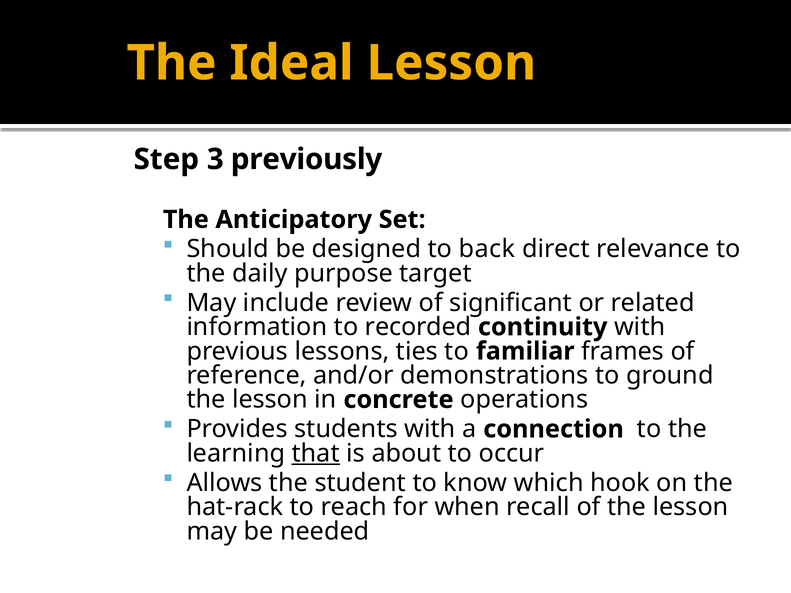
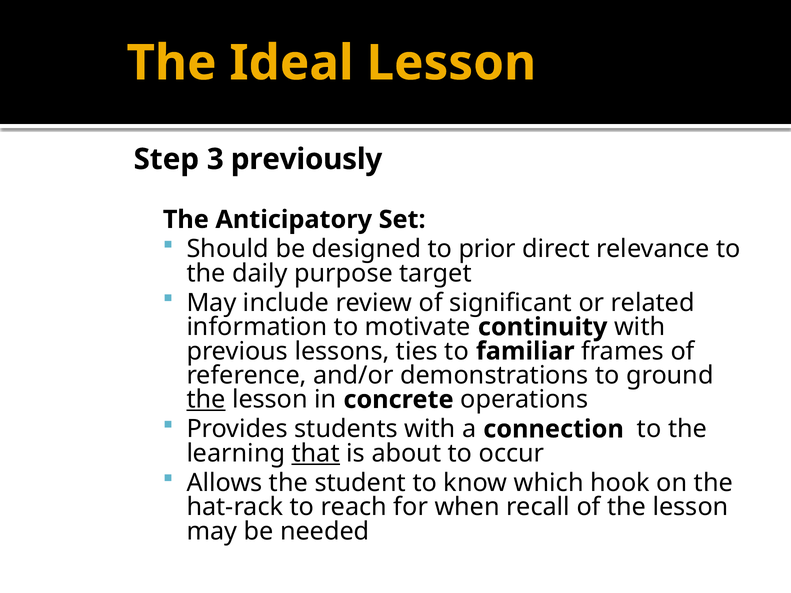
back: back -> prior
recorded: recorded -> motivate
the at (206, 400) underline: none -> present
